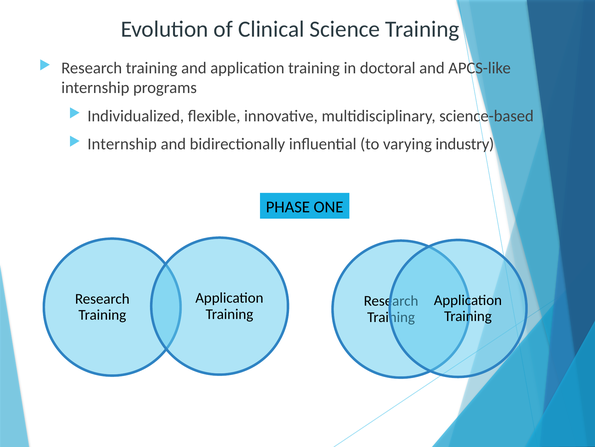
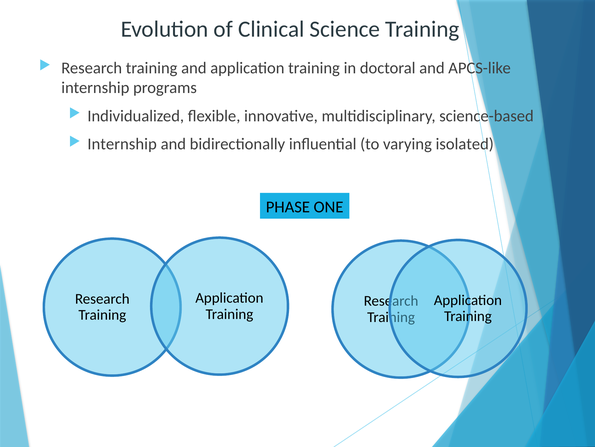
industry: industry -> isolated
